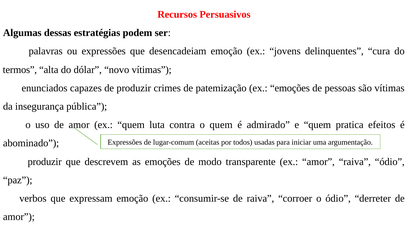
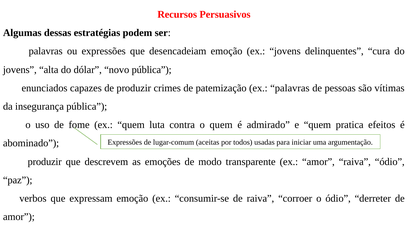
termos at (20, 70): termos -> jovens
novo vítimas: vítimas -> pública
ex emoções: emoções -> palavras
uso de amor: amor -> fome
